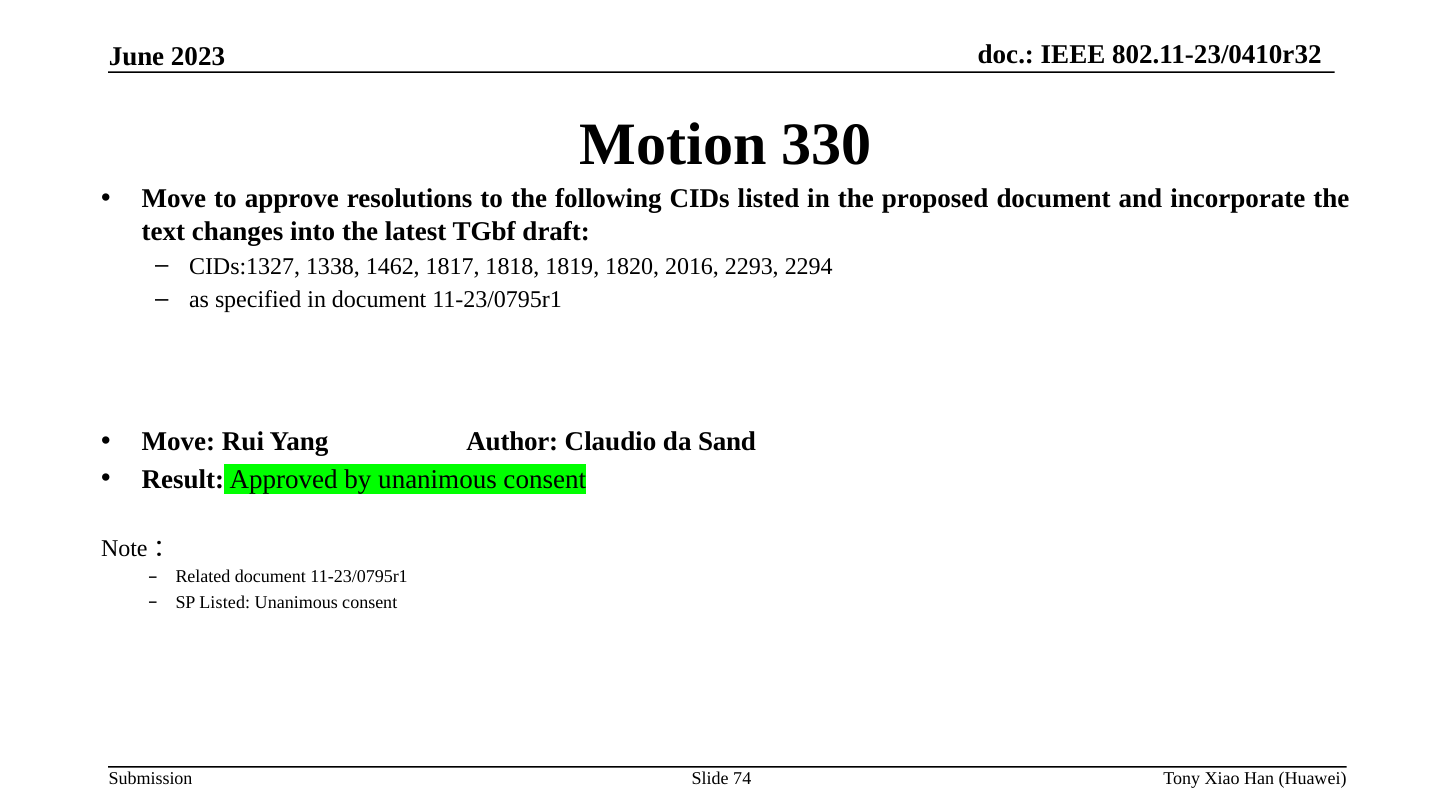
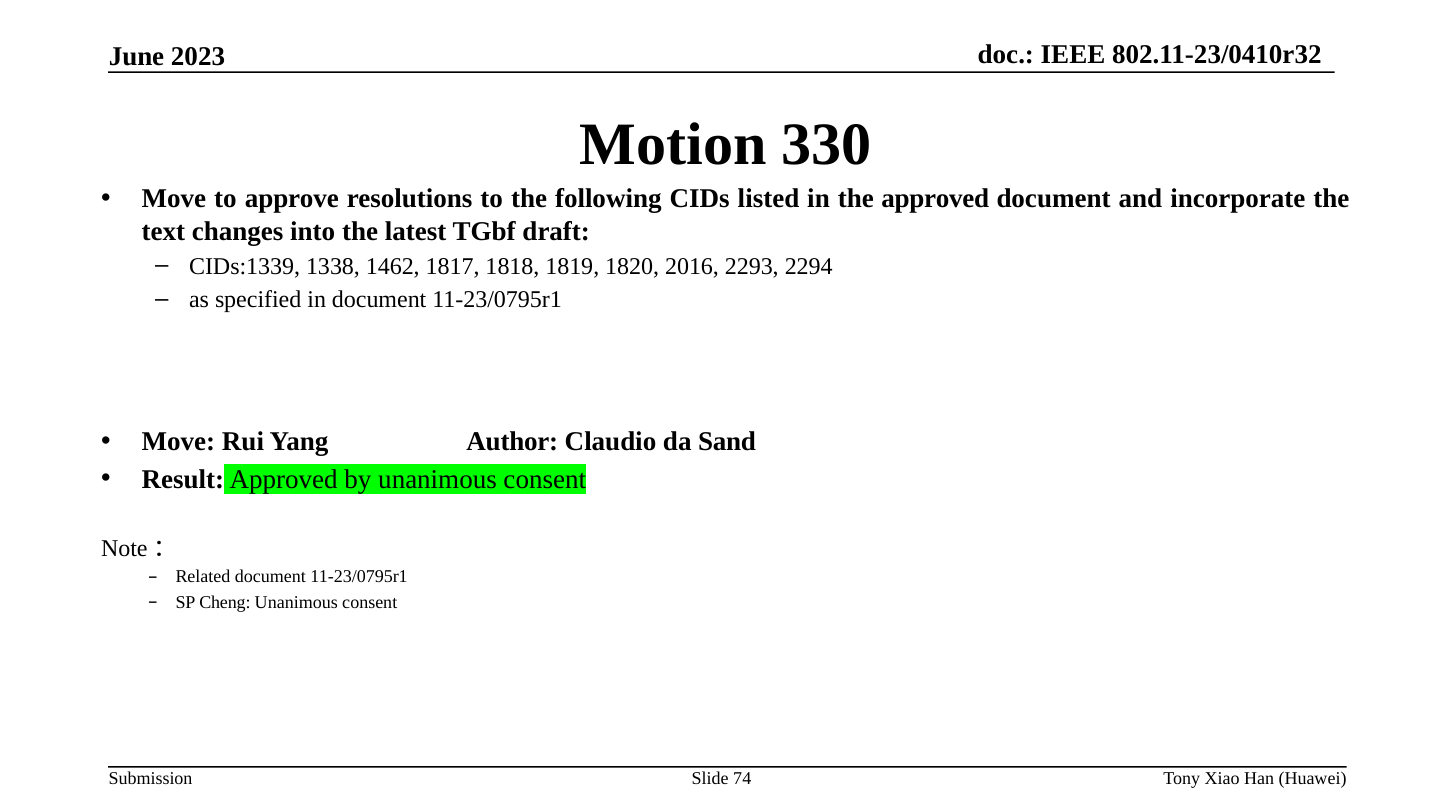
the proposed: proposed -> approved
CIDs:1327: CIDs:1327 -> CIDs:1339
SP Listed: Listed -> Cheng
